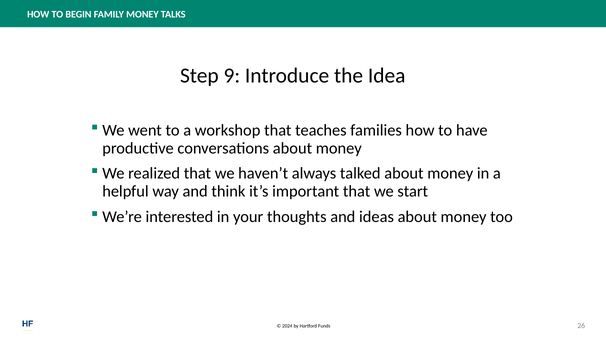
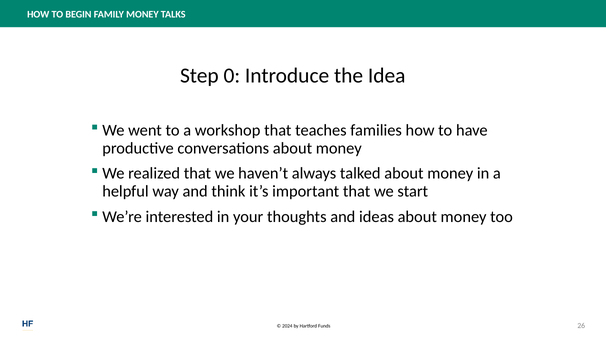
9: 9 -> 0
